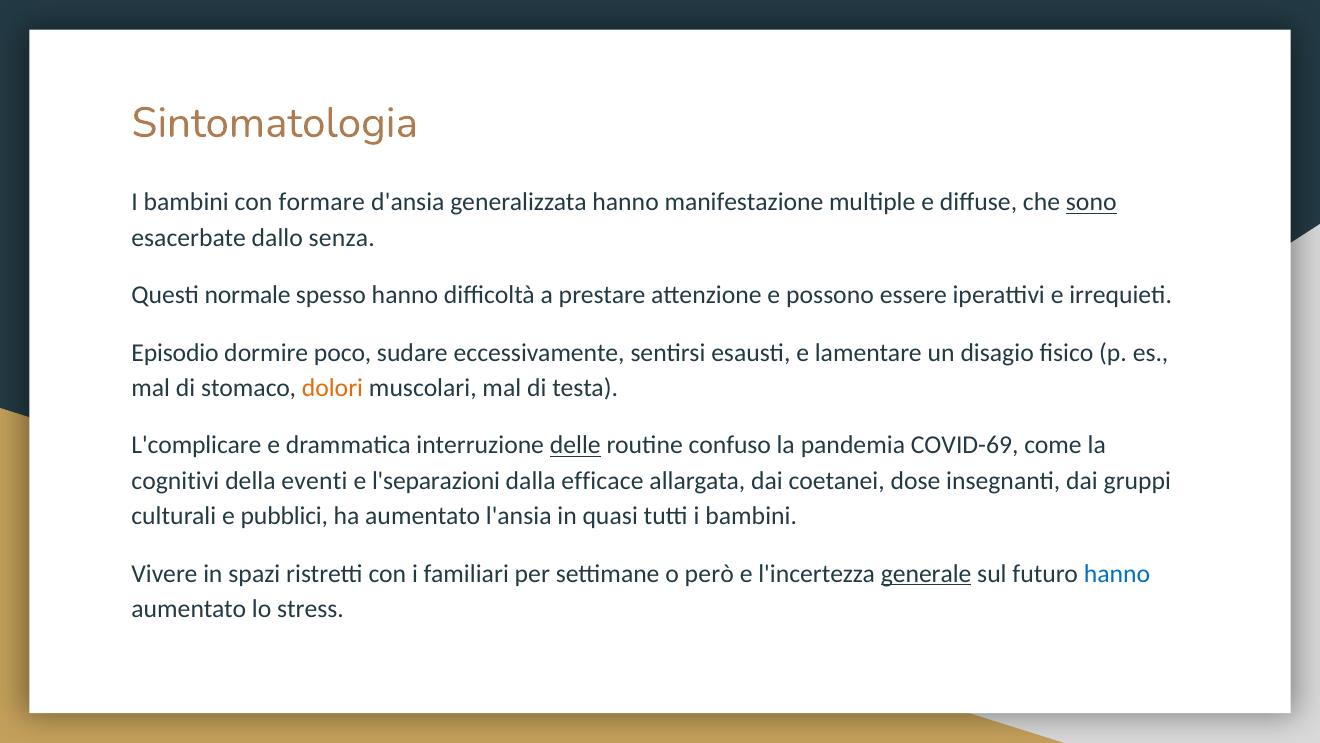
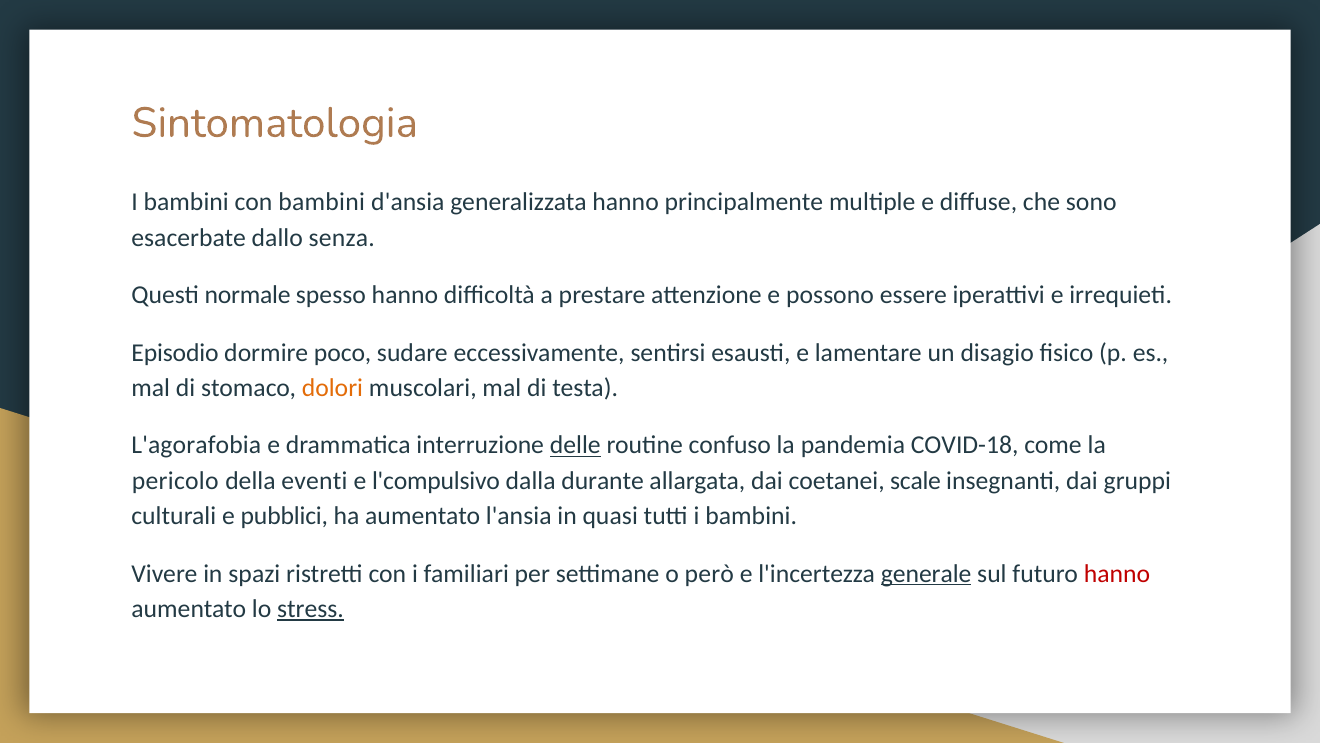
con formare: formare -> bambini
manifestazione: manifestazione -> principalmente
sono underline: present -> none
L'complicare: L'complicare -> L'agorafobia
COVID-69: COVID-69 -> COVID-18
cognitivi: cognitivi -> pericolo
l'separazioni: l'separazioni -> l'compulsivo
efficace: efficace -> durante
dose: dose -> scale
hanno at (1117, 573) colour: blue -> red
stress underline: none -> present
